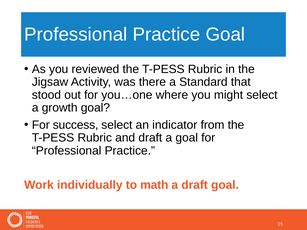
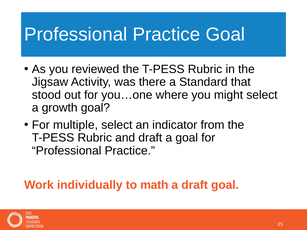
success: success -> multiple
